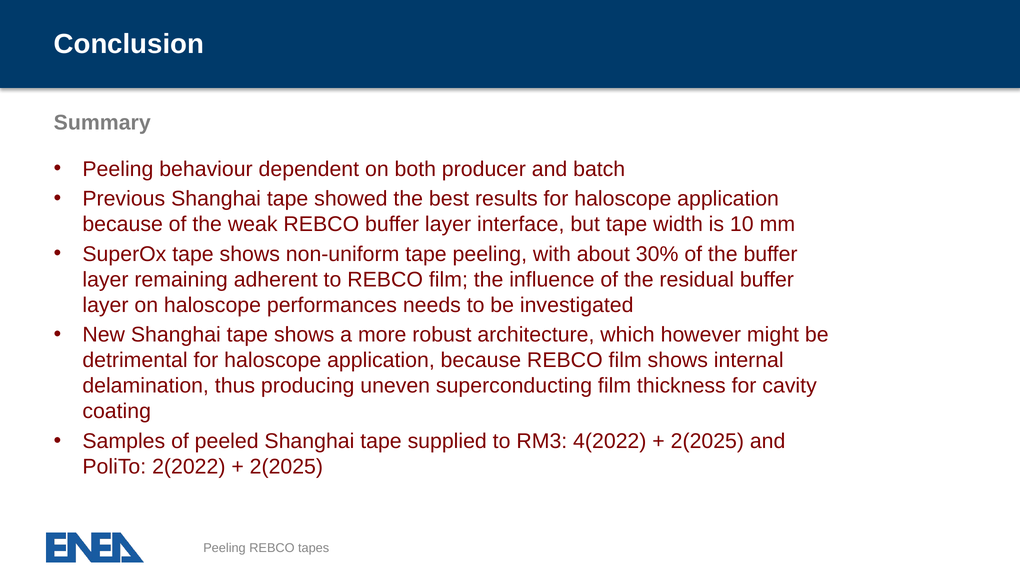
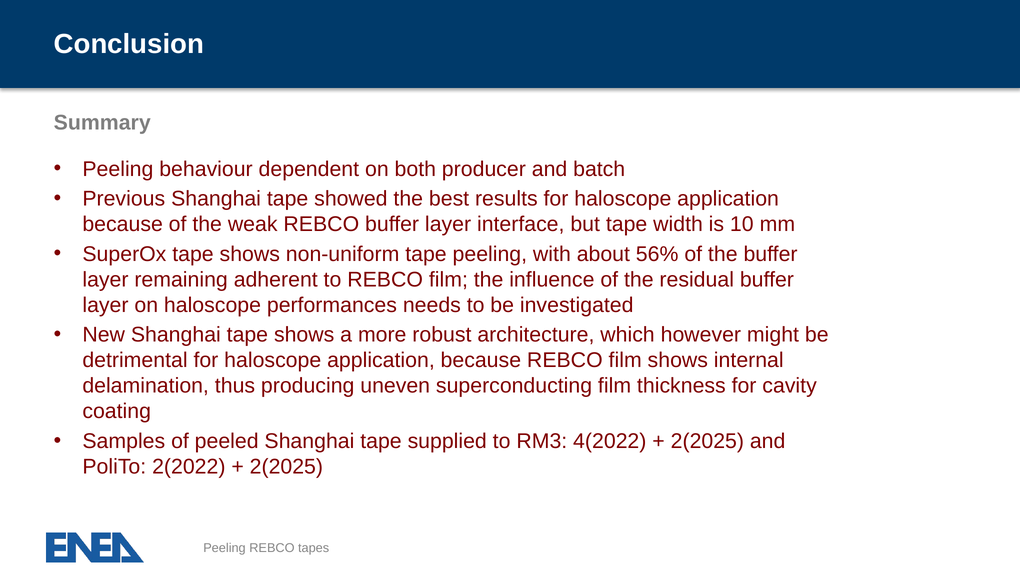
30%: 30% -> 56%
